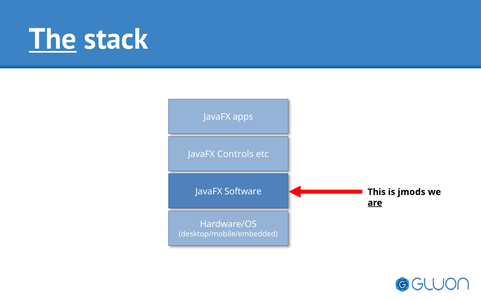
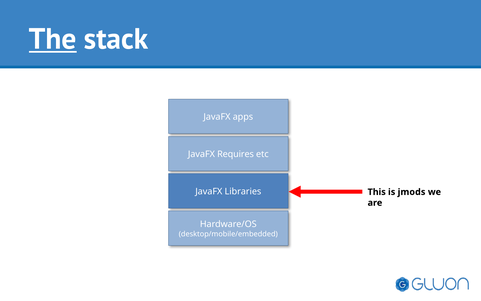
Controls: Controls -> Requires
Software: Software -> Libraries
are underline: present -> none
